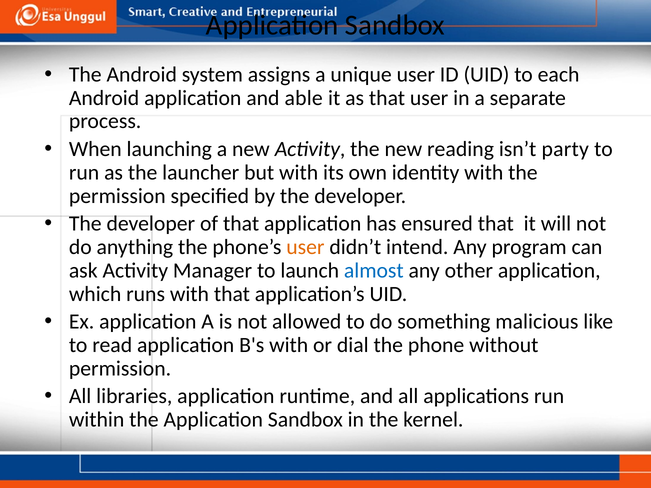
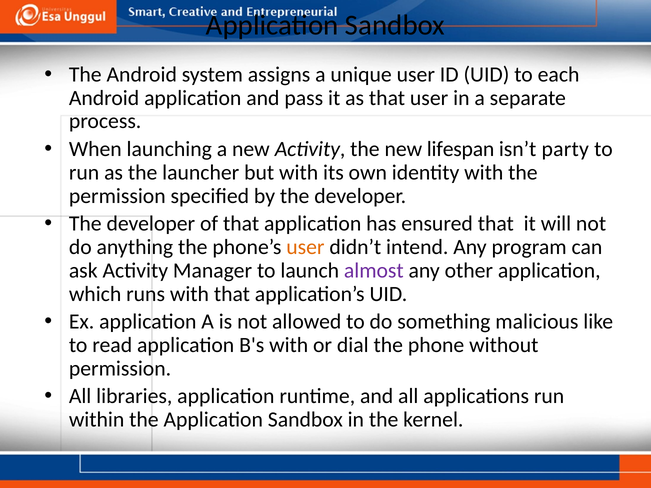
able: able -> pass
reading: reading -> lifespan
almost colour: blue -> purple
